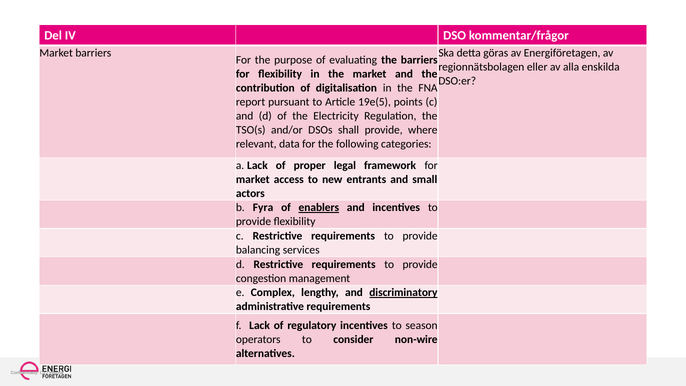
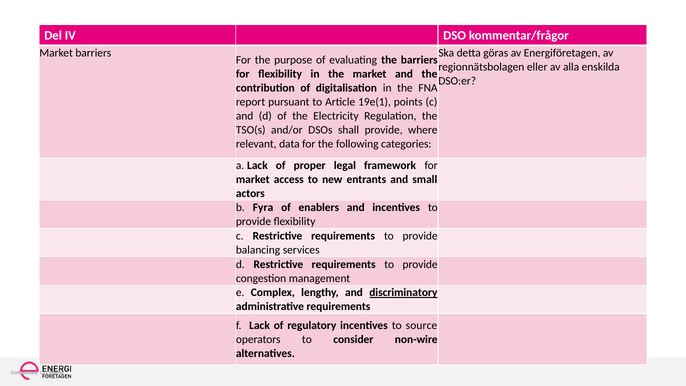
19e(5: 19e(5 -> 19e(1
enablers underline: present -> none
season: season -> source
